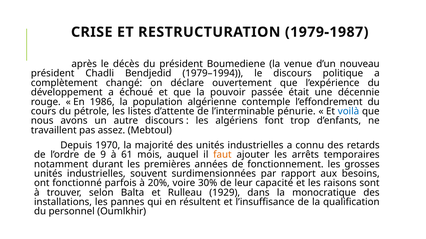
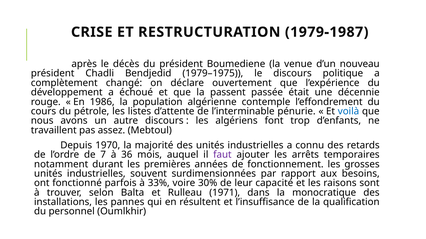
1979–1994: 1979–1994 -> 1979–1975
pouvoir: pouvoir -> passent
9: 9 -> 7
61: 61 -> 36
faut colour: orange -> purple
20%: 20% -> 33%
1929: 1929 -> 1971
